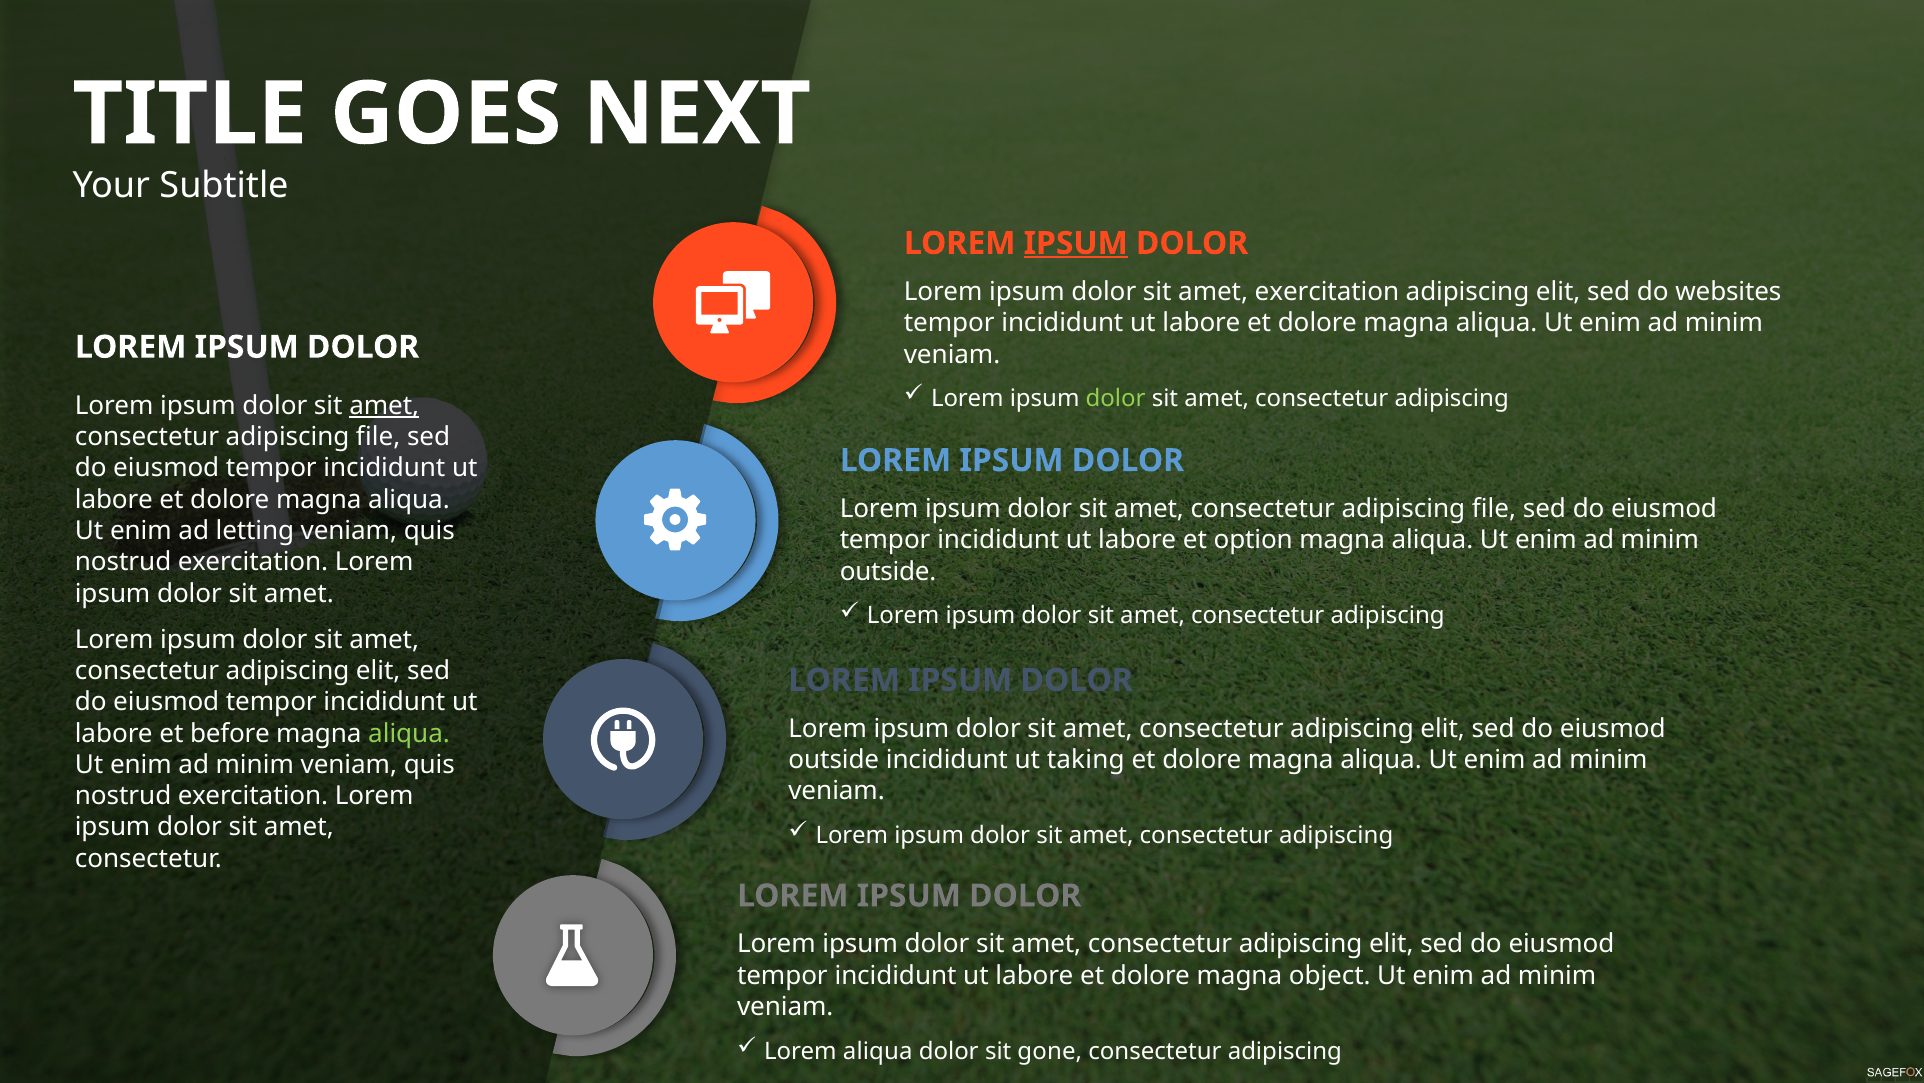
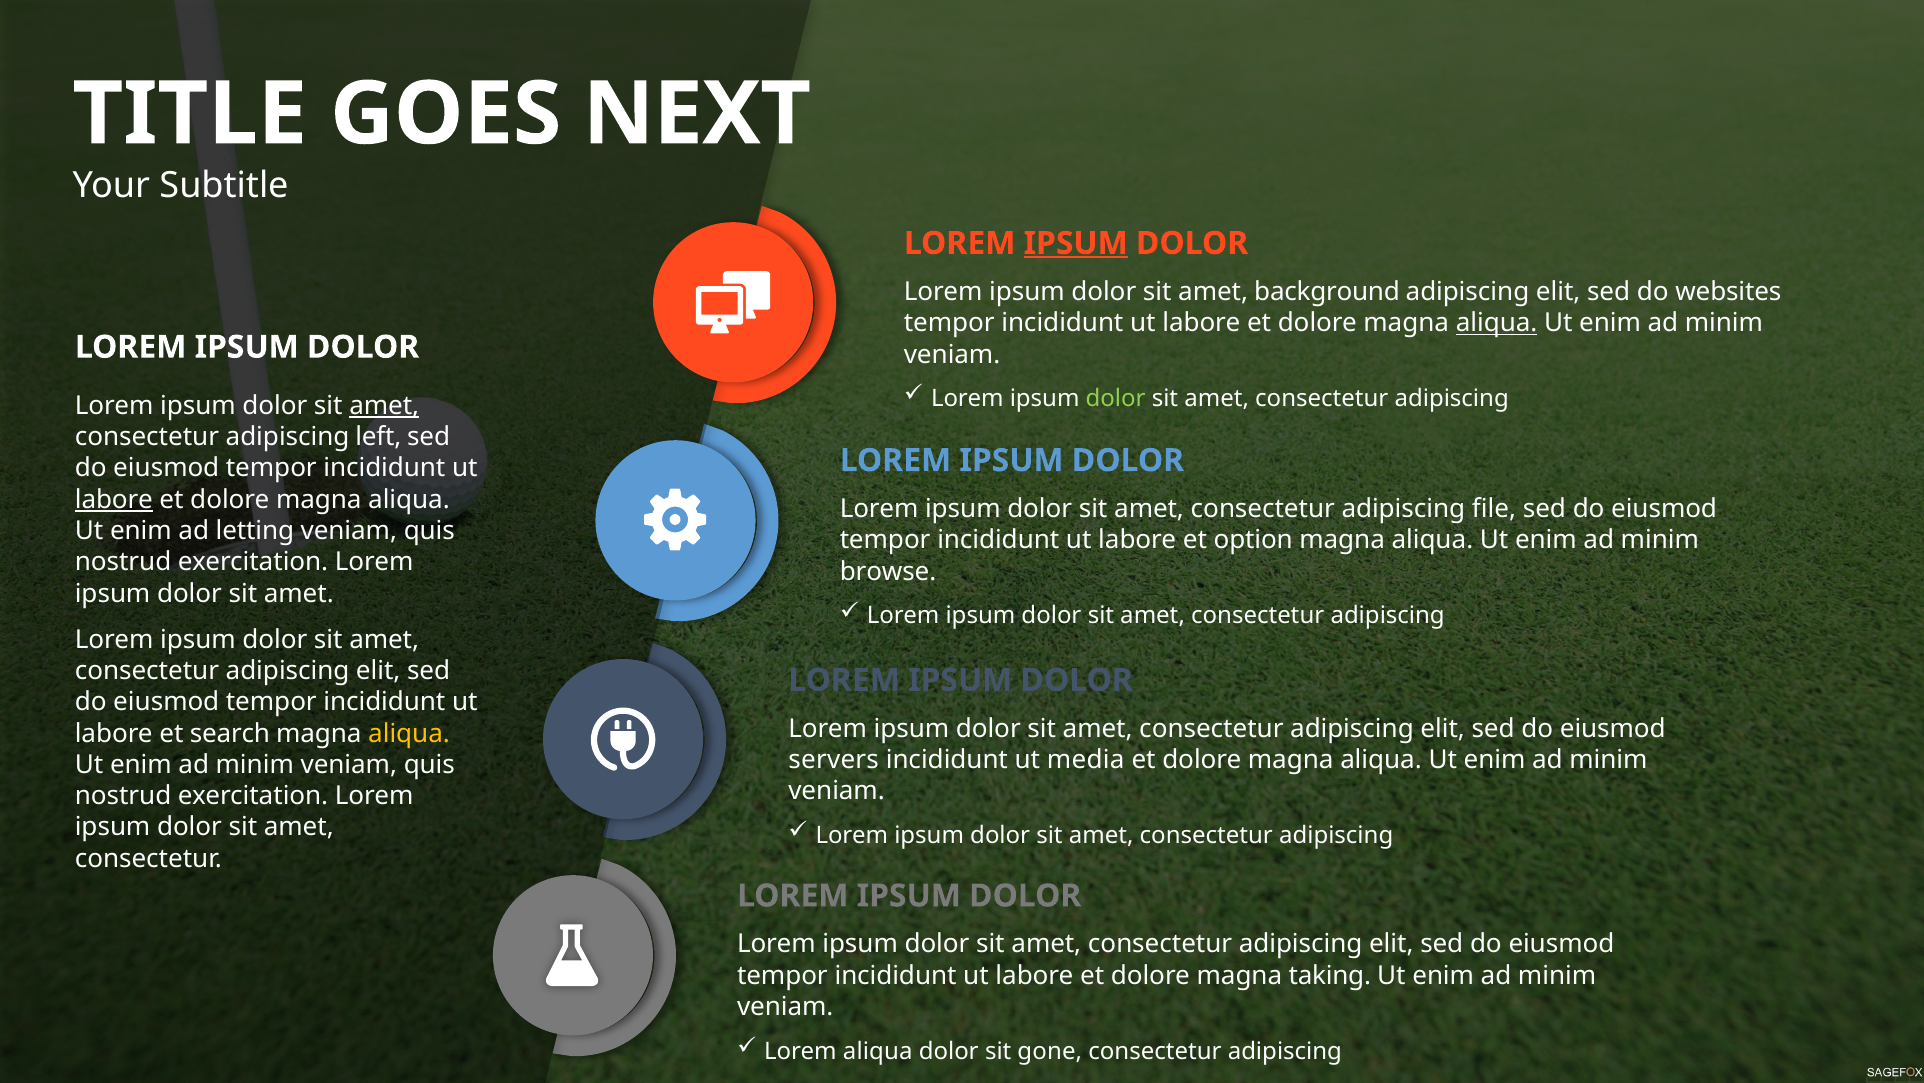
amet exercitation: exercitation -> background
aliqua at (1497, 323) underline: none -> present
file at (378, 437): file -> left
labore at (114, 499) underline: none -> present
outside at (888, 571): outside -> browse
before: before -> search
aliqua at (409, 733) colour: light green -> yellow
outside at (834, 760): outside -> servers
taking: taking -> media
object: object -> taking
